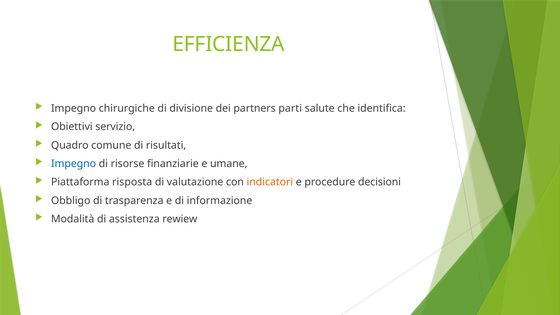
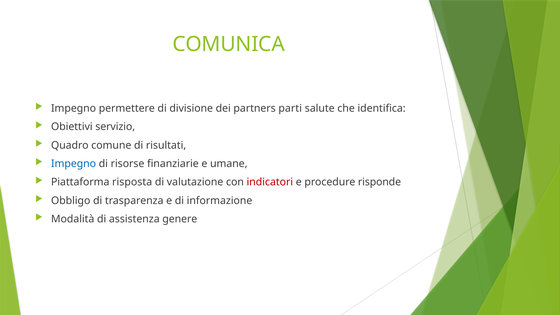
EFFICIENZA: EFFICIENZA -> COMUNICA
chirurgiche: chirurgiche -> permettere
indicatori colour: orange -> red
decisioni: decisioni -> risponde
rewiew: rewiew -> genere
